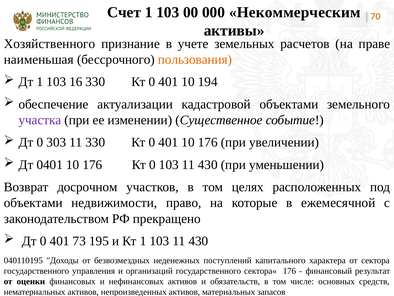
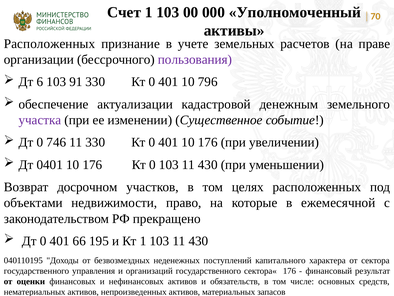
Некоммерческим: Некоммерческим -> Уполномоченный
Хозяйственного at (50, 44): Хозяйственного -> Расположенных
наименьшая: наименьшая -> организации
пользования colour: orange -> purple
Дт 1: 1 -> 6
16: 16 -> 91
194: 194 -> 796
кадастровой объектами: объектами -> денежным
303: 303 -> 746
73: 73 -> 66
